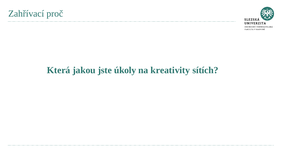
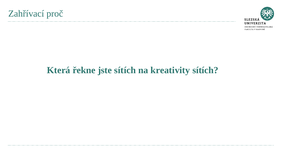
jakou: jakou -> řekne
jste úkoly: úkoly -> sítích
